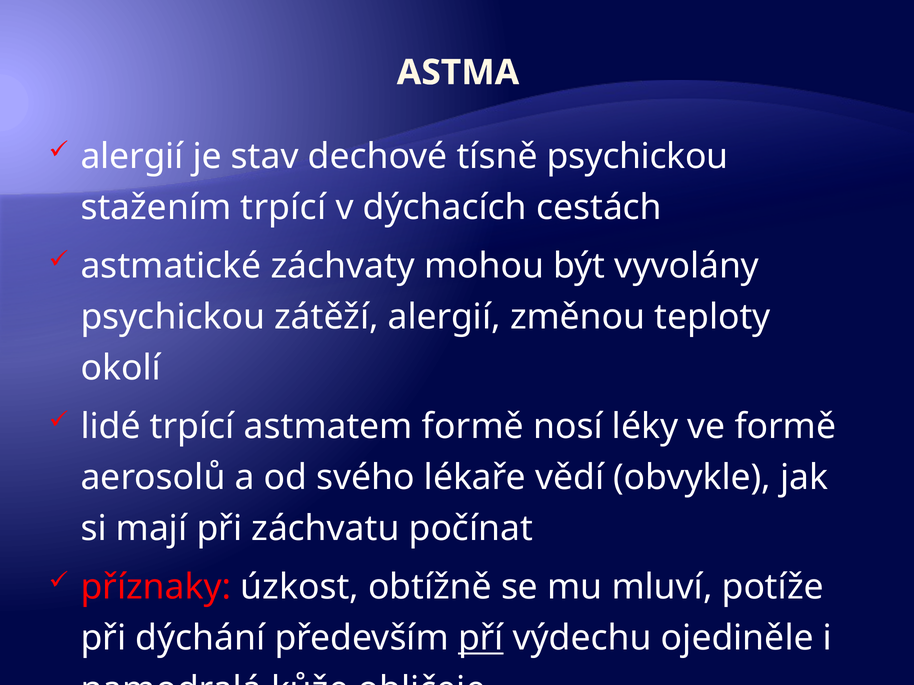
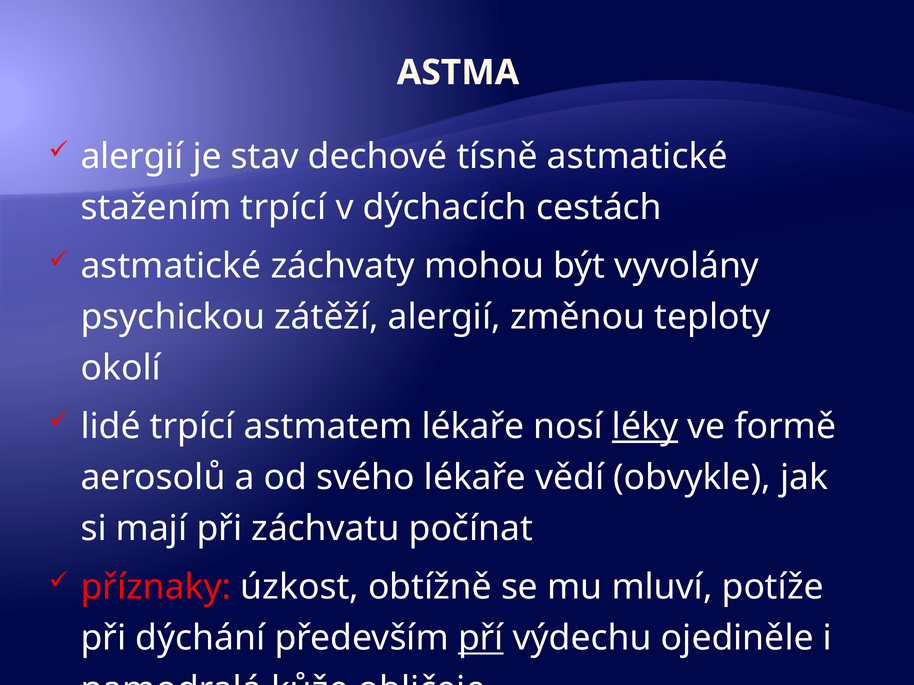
tísně psychickou: psychickou -> astmatické
astmatem formě: formě -> lékaře
léky underline: none -> present
